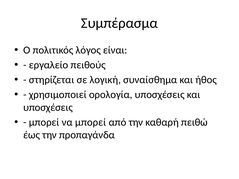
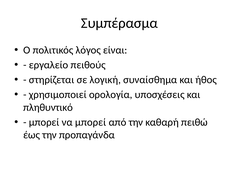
υποσχέσεις at (48, 108): υποσχέσεις -> πληθυντικό
